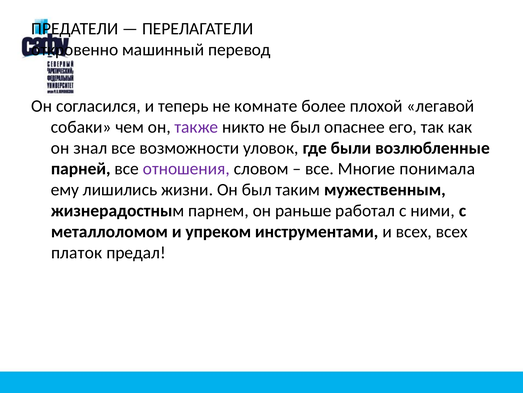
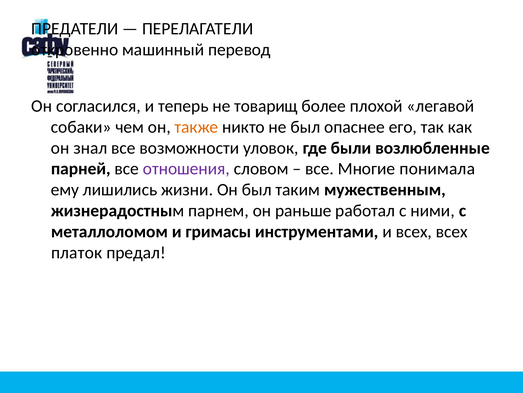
комнате: комнате -> товарищ
также colour: purple -> orange
упреком: упреком -> гримасы
